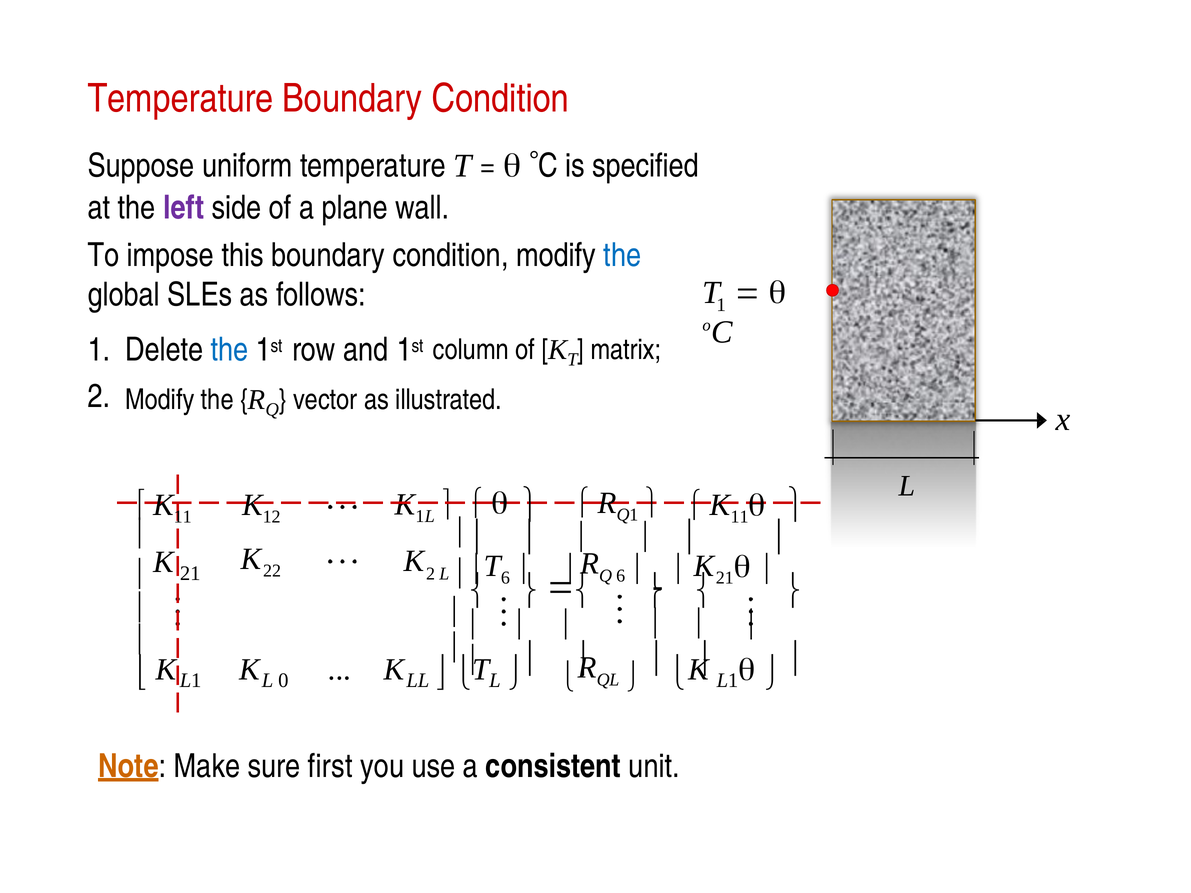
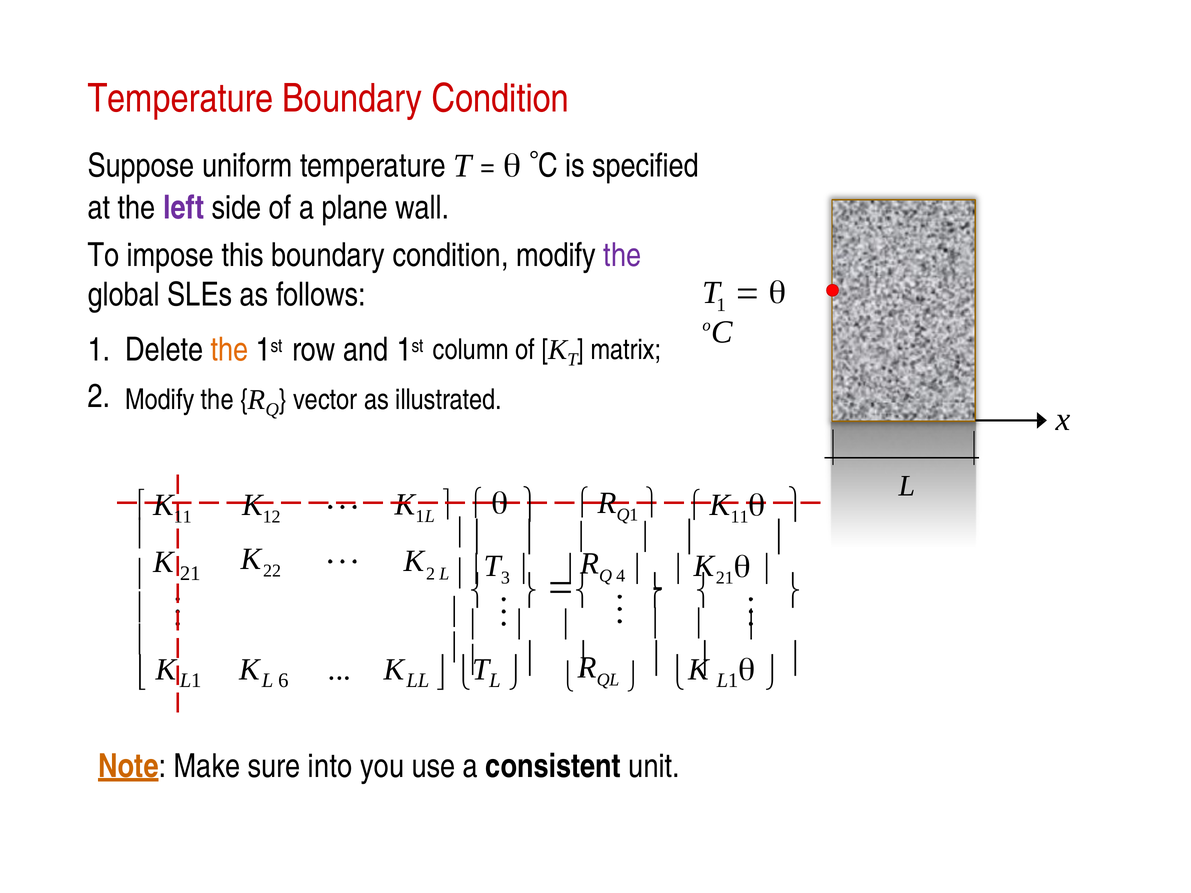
the at (622, 255) colour: blue -> purple
the at (230, 350) colour: blue -> orange
T 6: 6 -> 3
6 at (621, 576): 6 -> 4
0: 0 -> 6
first: first -> into
